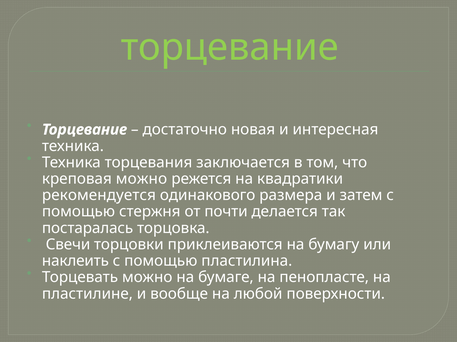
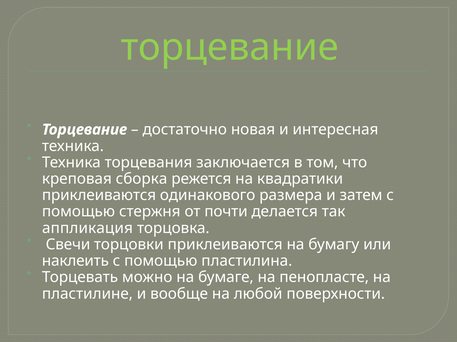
креповая можно: можно -> сборка
рекомендуется at (99, 196): рекомендуется -> приклеиваются
постаралась: постаралась -> аппликация
